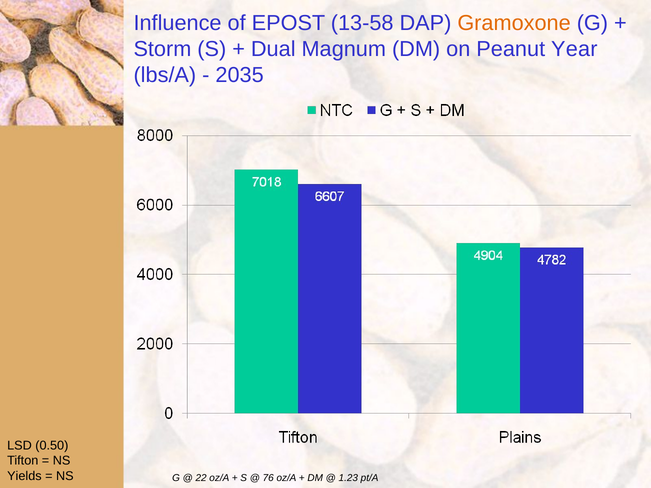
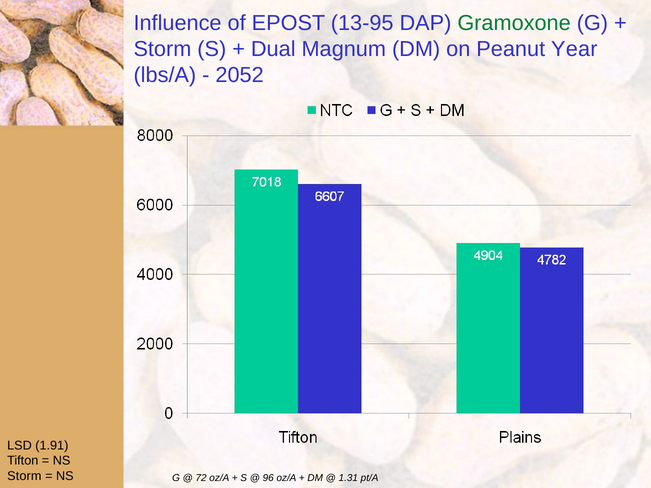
13-58: 13-58 -> 13-95
Gramoxone colour: orange -> green
2035: 2035 -> 2052
0.50: 0.50 -> 1.91
Yields at (24, 476): Yields -> Storm
22: 22 -> 72
76: 76 -> 96
1.23: 1.23 -> 1.31
